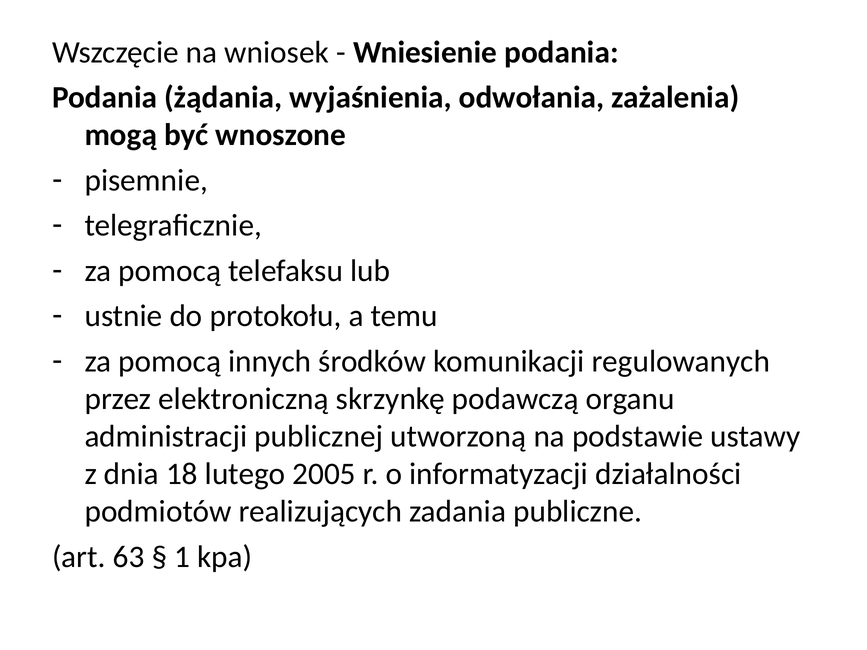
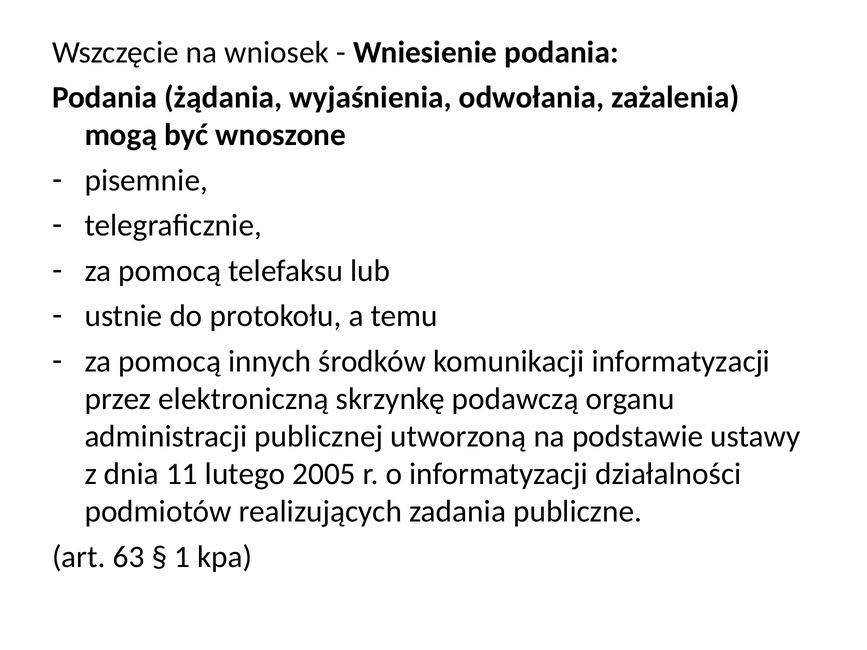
komunikacji regulowanych: regulowanych -> informatyzacji
18: 18 -> 11
